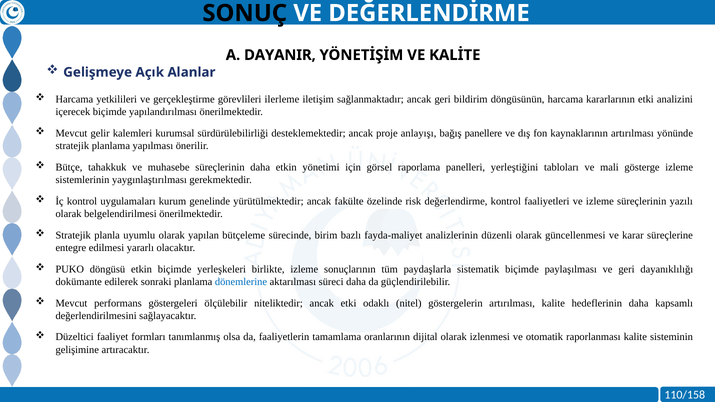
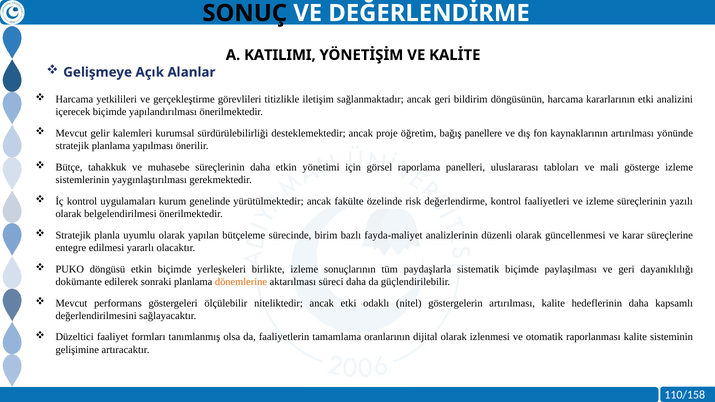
DAYANIR: DAYANIR -> KATILIMI
ilerleme: ilerleme -> titizlikle
anlayışı: anlayışı -> öğretim
yerleştiğini: yerleştiğini -> uluslararası
dönemlerine colour: blue -> orange
